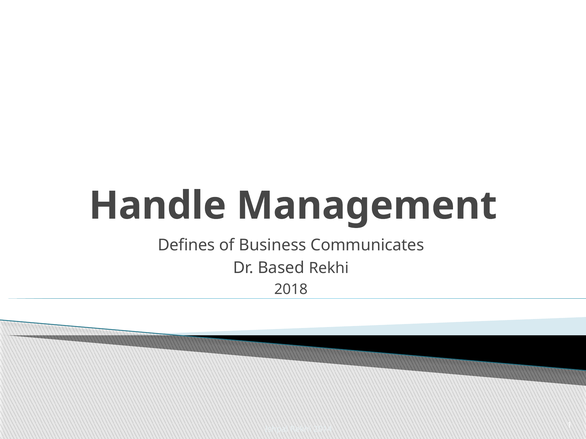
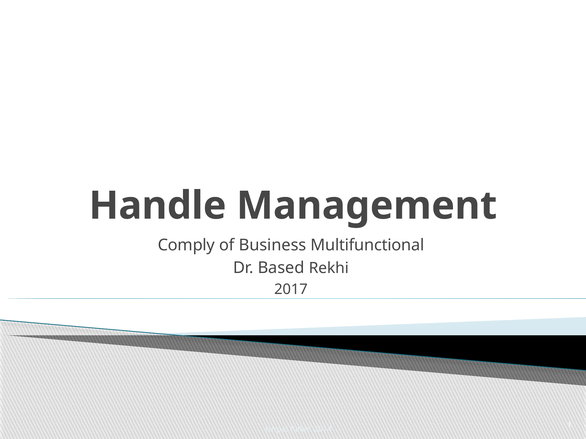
Defines: Defines -> Comply
Communicates: Communicates -> Multifunctional
2018: 2018 -> 2017
